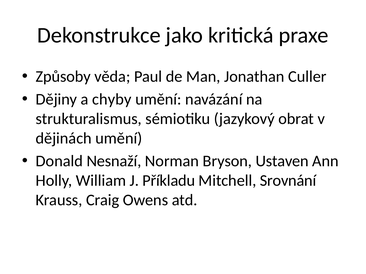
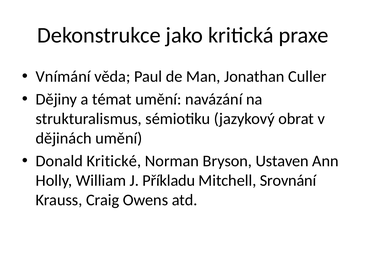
Způsoby: Způsoby -> Vnímání
chyby: chyby -> témat
Nesnaží: Nesnaží -> Kritické
